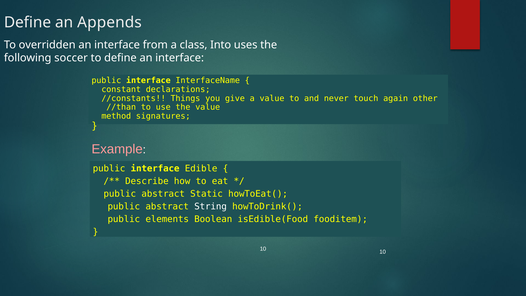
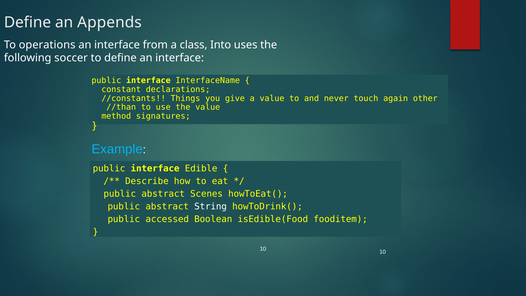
overridden: overridden -> operations
Example colour: pink -> light blue
Static: Static -> Scenes
elements: elements -> accessed
